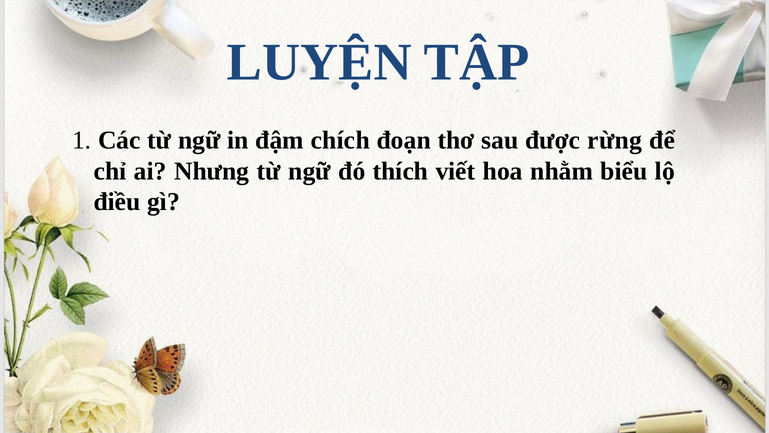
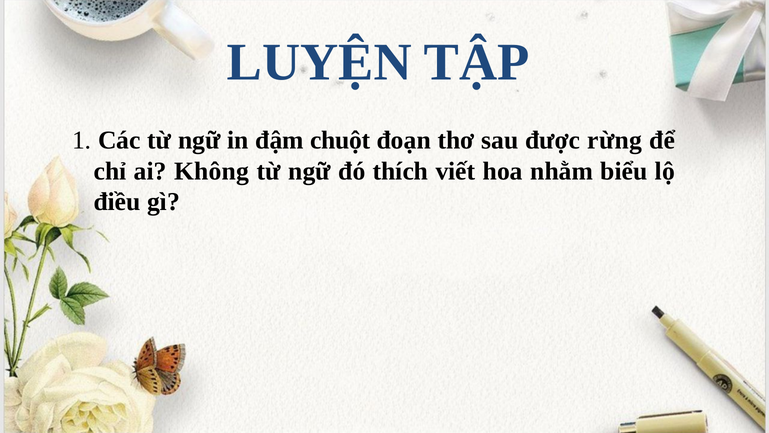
chích: chích -> chuột
Nhưng: Nhưng -> Không
